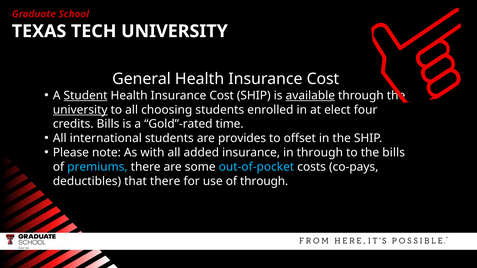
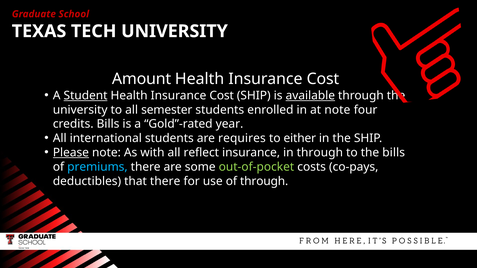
General: General -> Amount
university at (80, 110) underline: present -> none
choosing: choosing -> semester
at elect: elect -> note
time: time -> year
provides: provides -> requires
offset: offset -> either
Please underline: none -> present
added: added -> reflect
out-of-pocket colour: light blue -> light green
